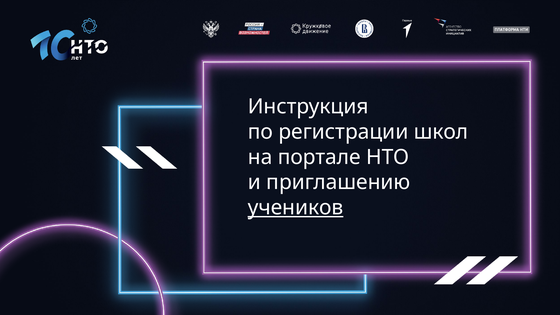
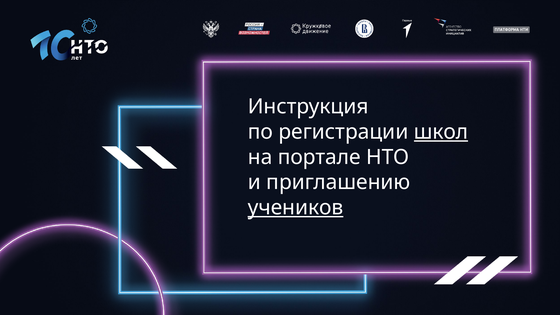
школ underline: none -> present
